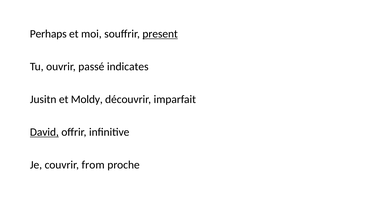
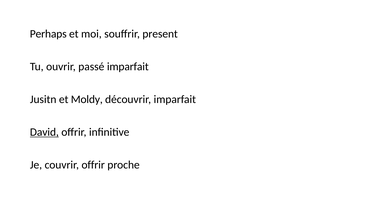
present underline: present -> none
passé indicates: indicates -> imparfait
couvrir from: from -> offrir
